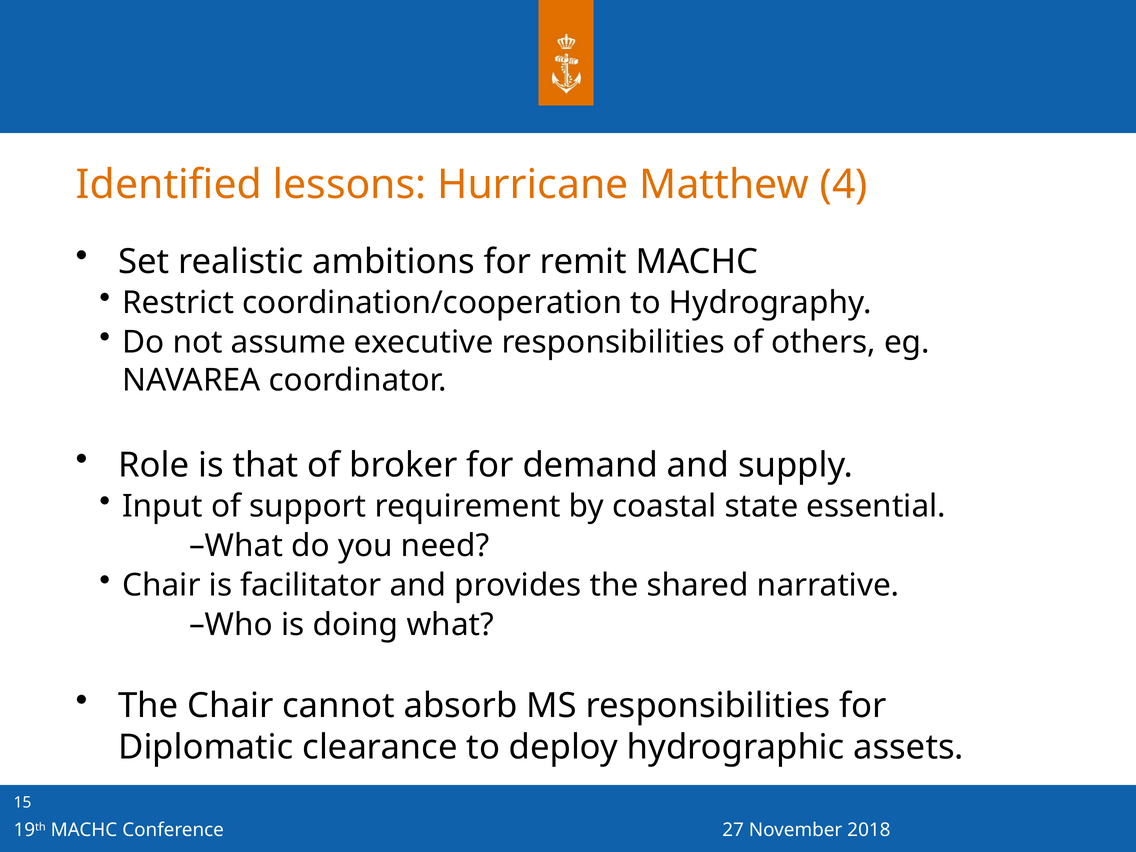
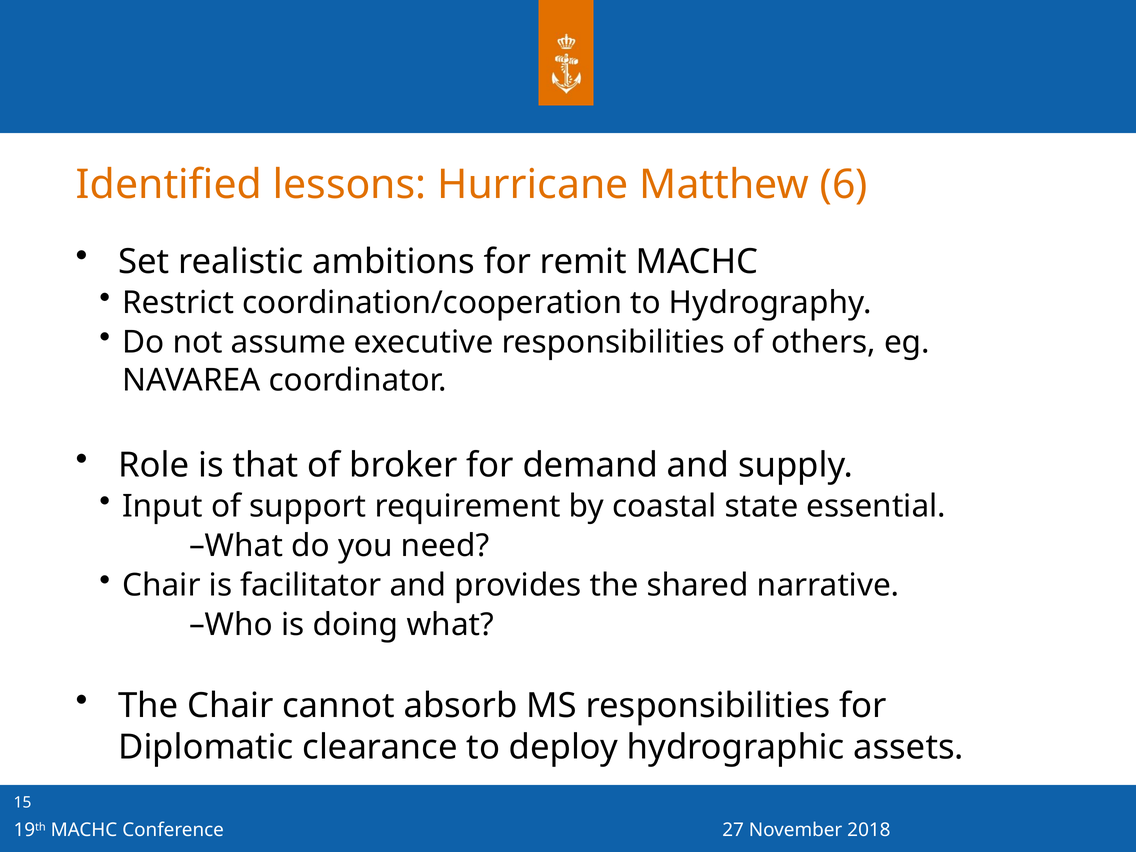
4: 4 -> 6
